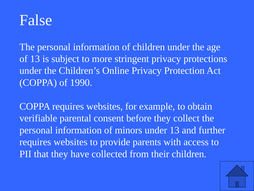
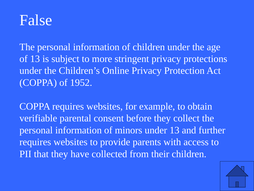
1990: 1990 -> 1952
